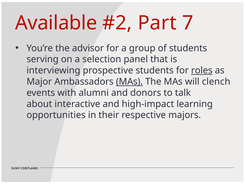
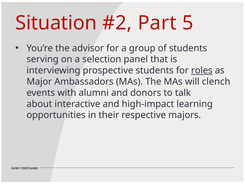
Available: Available -> Situation
7: 7 -> 5
MAs at (129, 82) underline: present -> none
